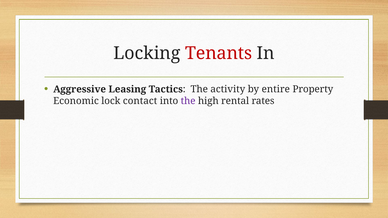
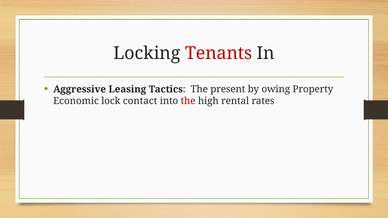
activity: activity -> present
entire: entire -> owing
the at (188, 101) colour: purple -> red
